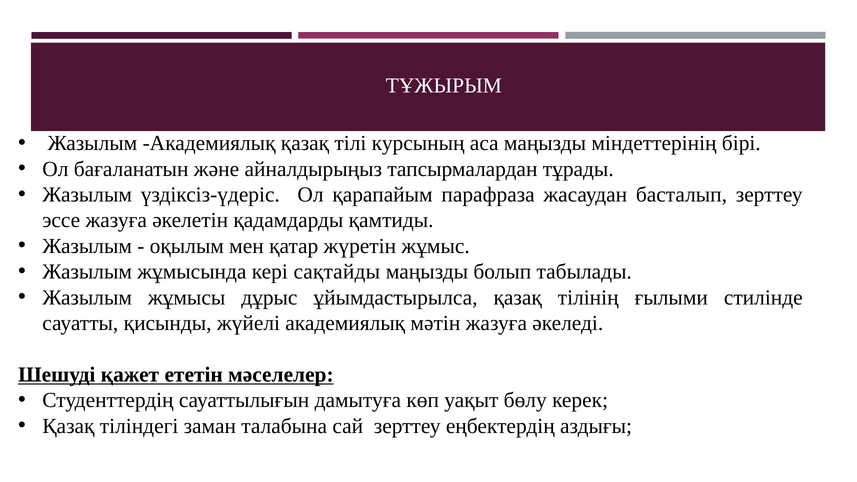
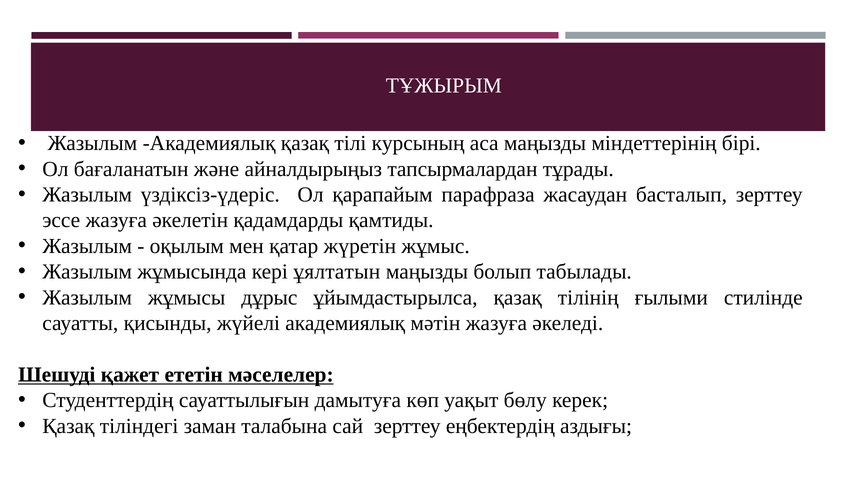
сақтайды: сақтайды -> ұялтатын
